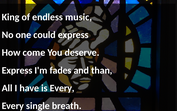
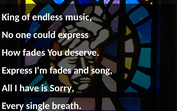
How come: come -> fades
than: than -> song
is Every: Every -> Sorry
